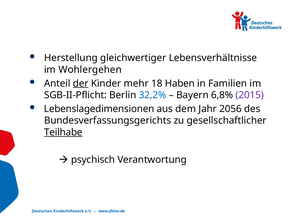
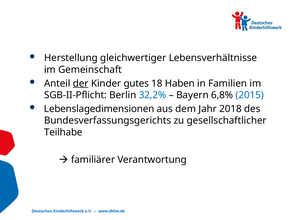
Wohlergehen: Wohlergehen -> Gemeinschaft
mehr: mehr -> gutes
2015 colour: purple -> blue
2056: 2056 -> 2018
Teilhabe underline: present -> none
psychisch: psychisch -> familiärer
